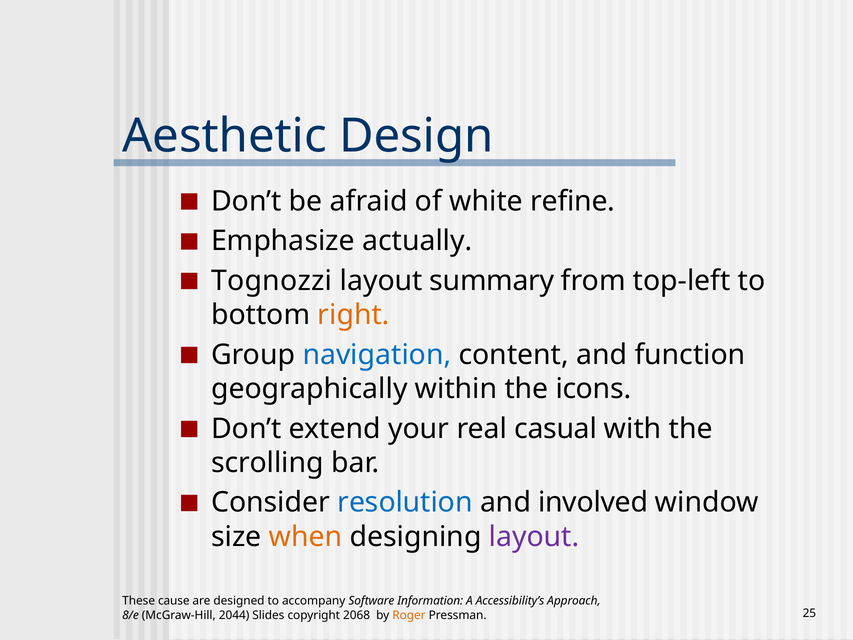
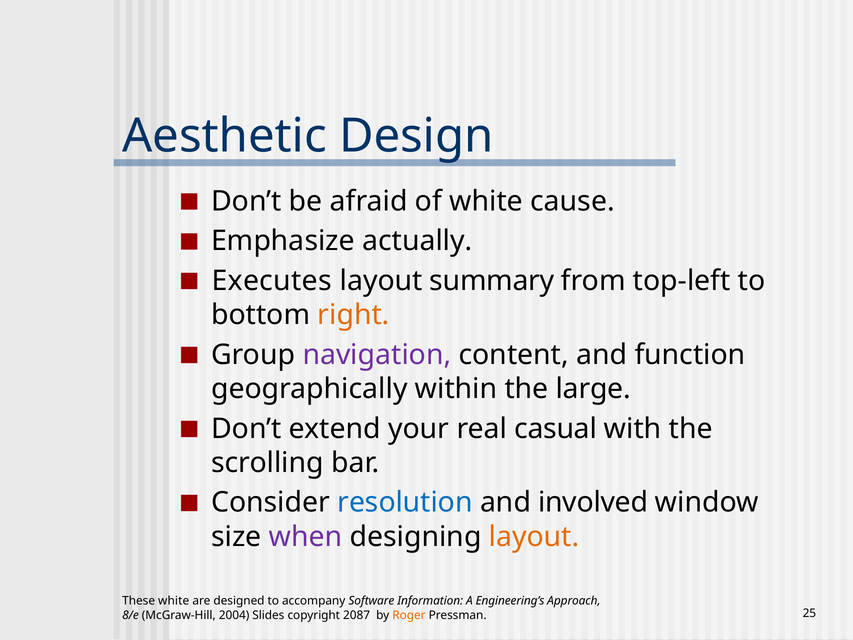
refine: refine -> cause
Tognozzi: Tognozzi -> Executes
navigation colour: blue -> purple
icons: icons -> large
when colour: orange -> purple
layout at (534, 537) colour: purple -> orange
These cause: cause -> white
Accessibility’s: Accessibility’s -> Engineering’s
2044: 2044 -> 2004
2068: 2068 -> 2087
